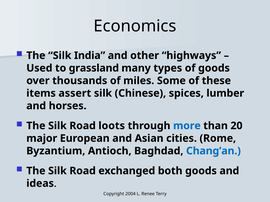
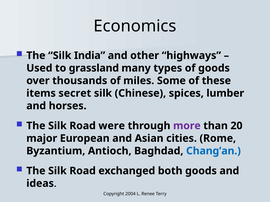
assert: assert -> secret
loots: loots -> were
more colour: blue -> purple
